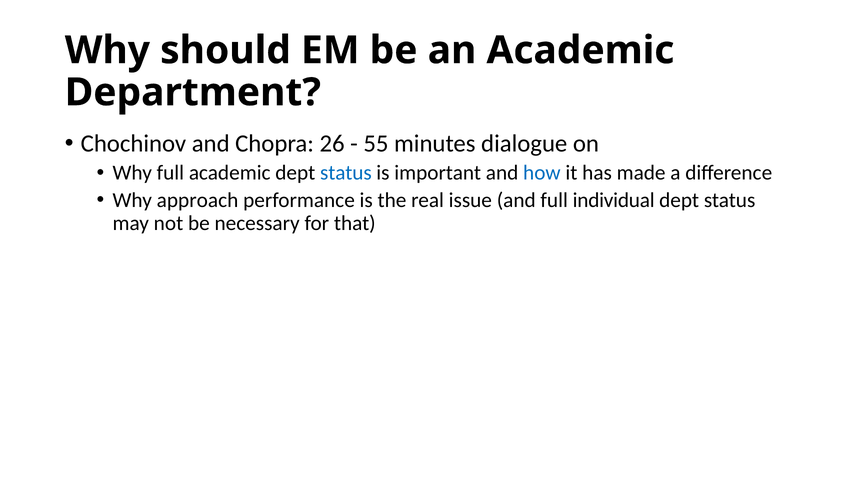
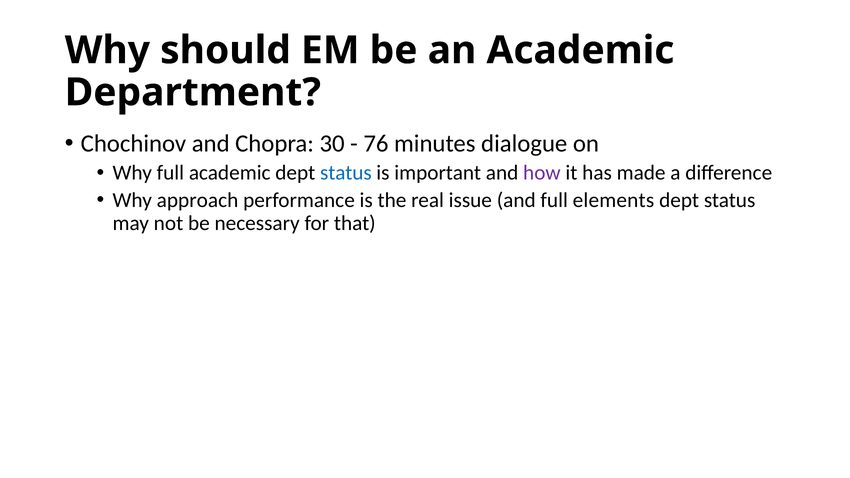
26: 26 -> 30
55: 55 -> 76
how colour: blue -> purple
individual: individual -> elements
